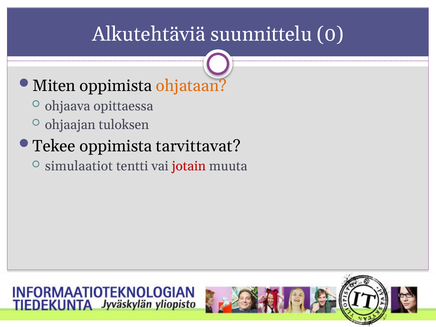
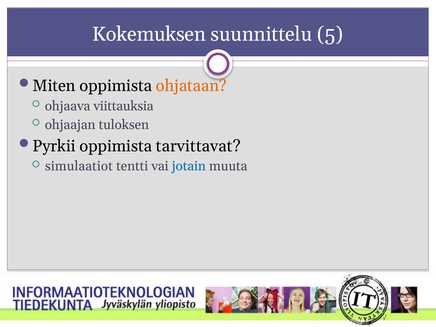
Alkutehtäviä: Alkutehtäviä -> Kokemuksen
0: 0 -> 5
opittaessa: opittaessa -> viittauksia
Tekee: Tekee -> Pyrkii
jotain colour: red -> blue
